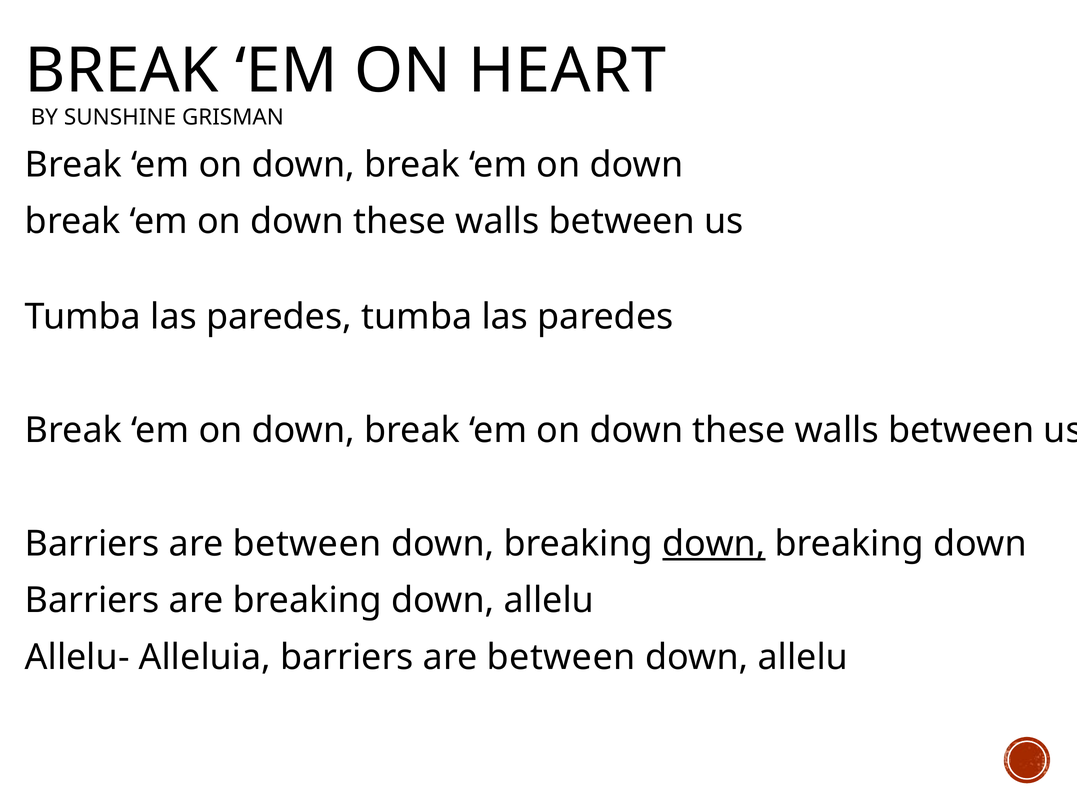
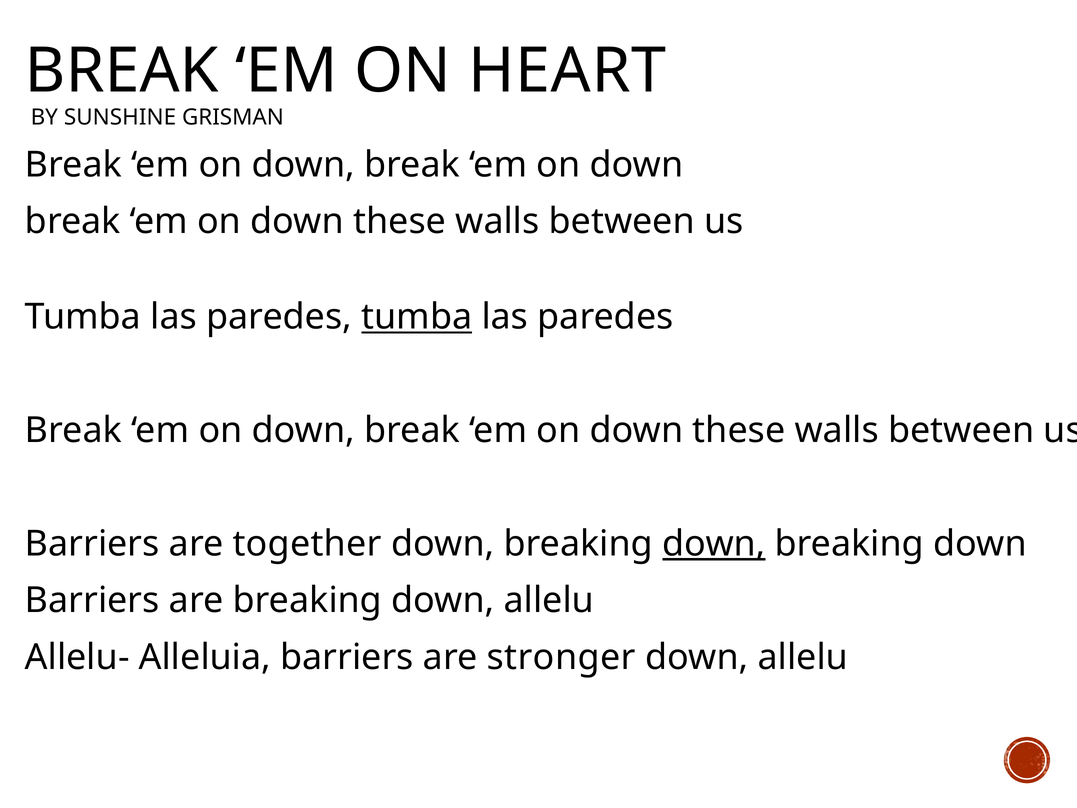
tumba at (417, 317) underline: none -> present
between at (307, 544): between -> together
Alleluia barriers are between: between -> stronger
